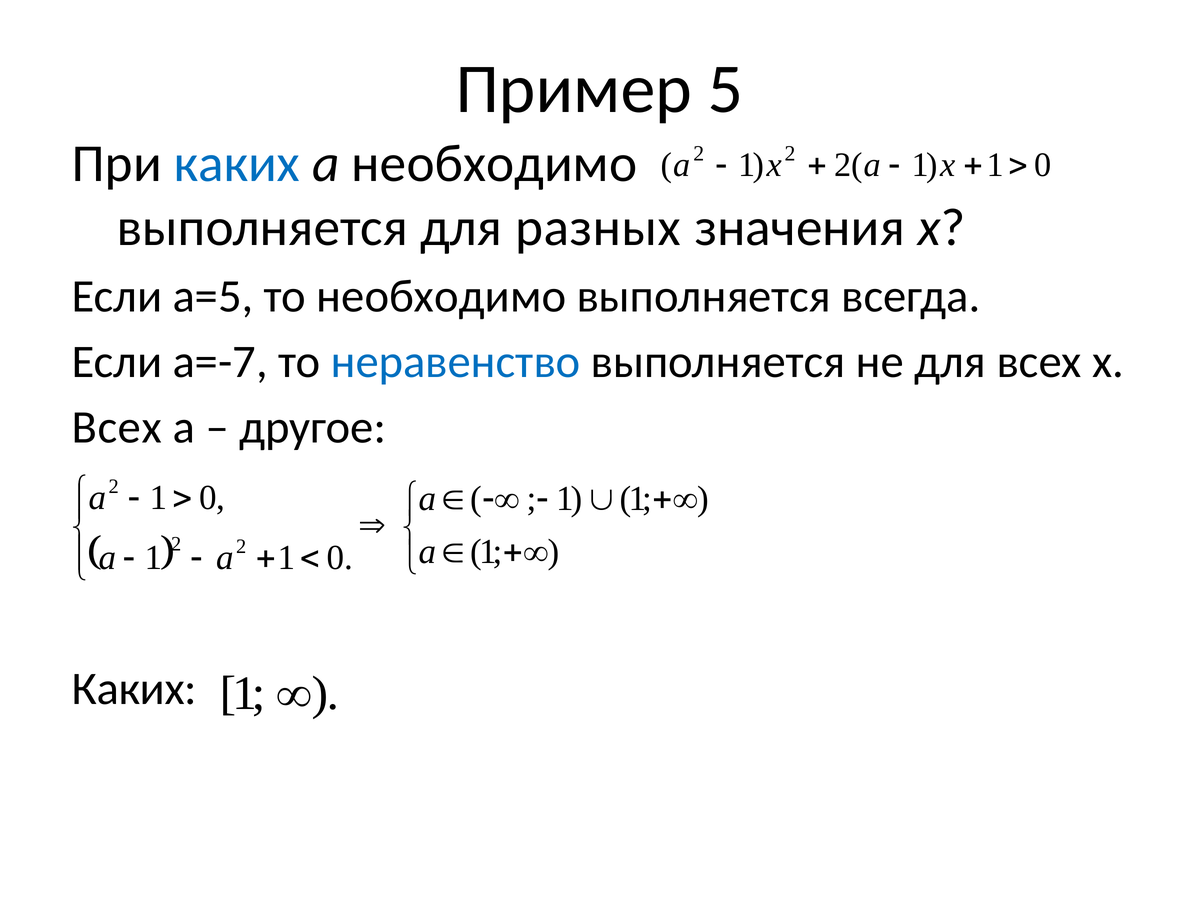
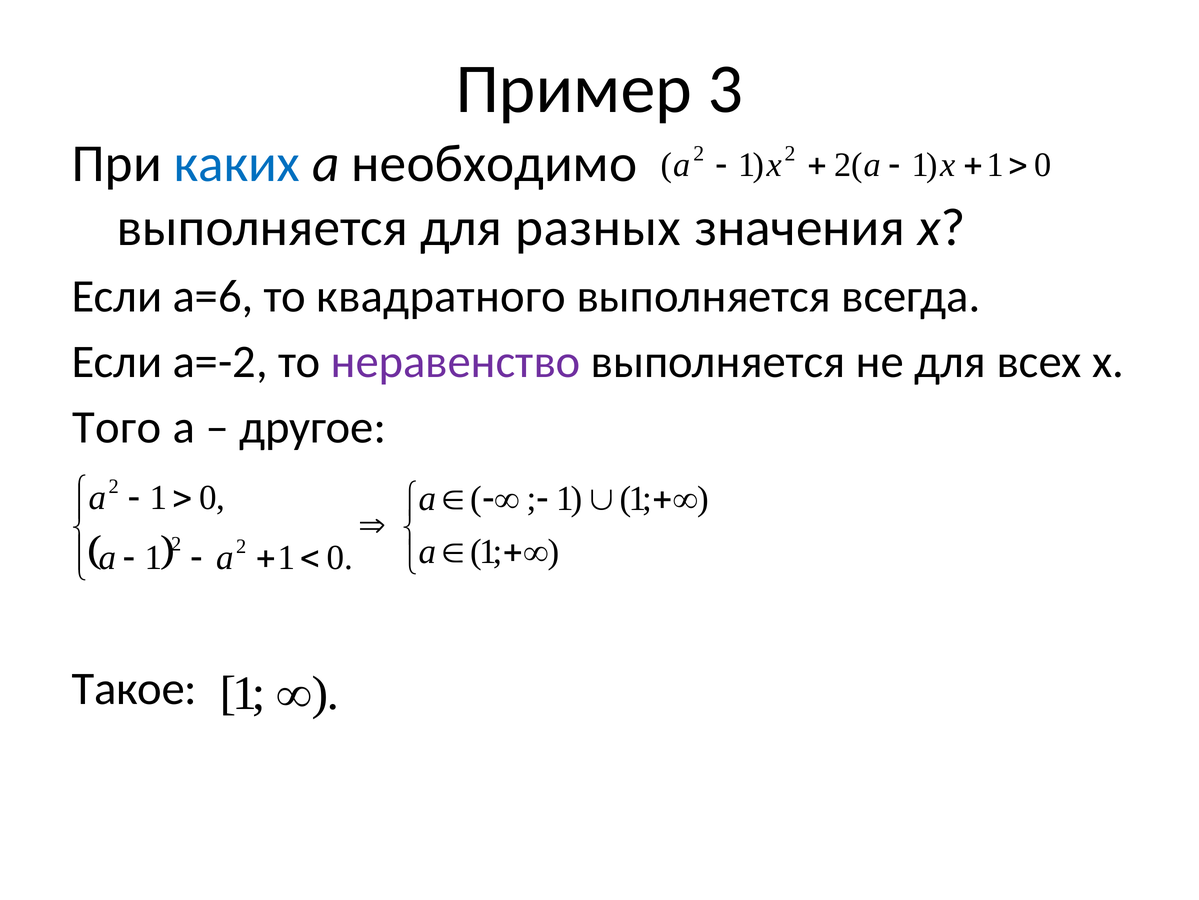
5: 5 -> 3
а=5: а=5 -> а=6
то необходимо: необходимо -> квадратного
а=-7: а=-7 -> а=-2
неравенство colour: blue -> purple
Всех at (117, 427): Всех -> Того
Каких at (134, 688): Каких -> Такое
